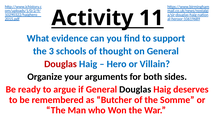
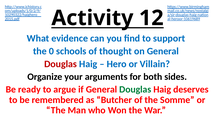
11: 11 -> 12
3: 3 -> 0
Douglas at (135, 89) colour: black -> green
